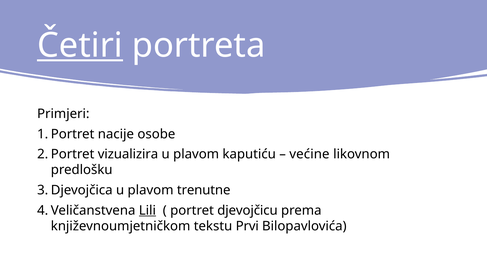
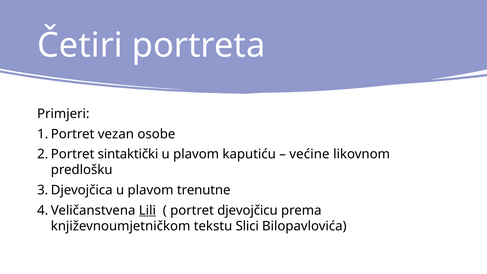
Četiri underline: present -> none
nacije: nacije -> vezan
vizualizira: vizualizira -> sintaktički
Prvi: Prvi -> Slici
